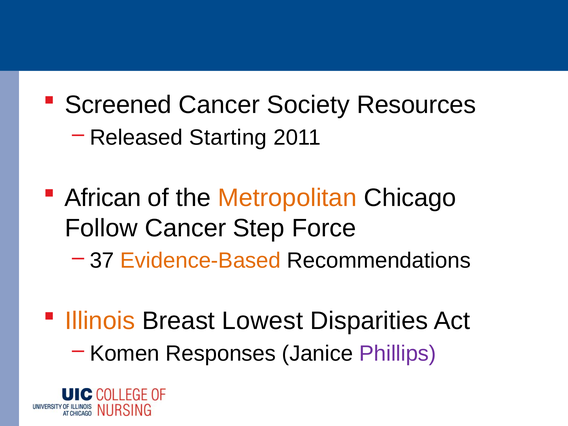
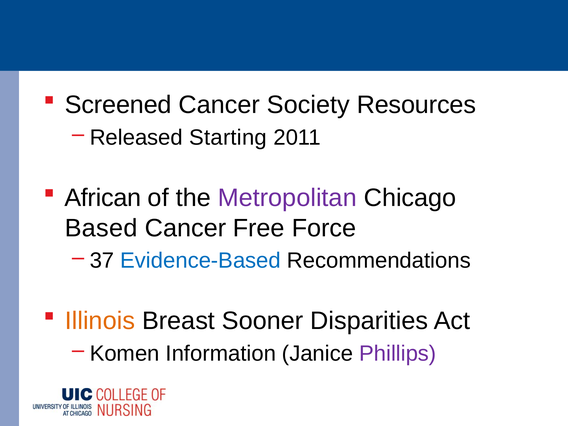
Metropolitan colour: orange -> purple
Follow: Follow -> Based
Step: Step -> Free
Evidence-Based colour: orange -> blue
Lowest: Lowest -> Sooner
Responses: Responses -> Information
